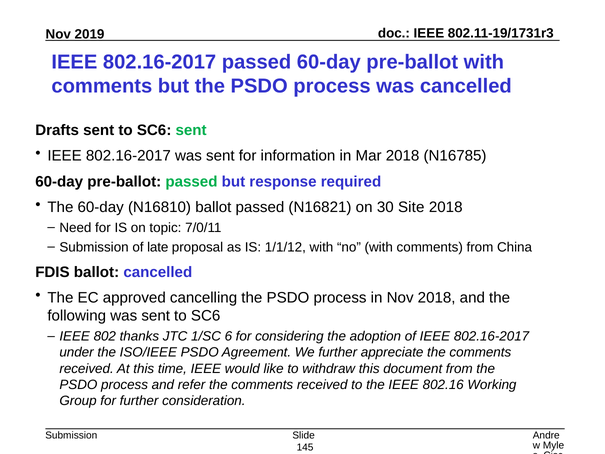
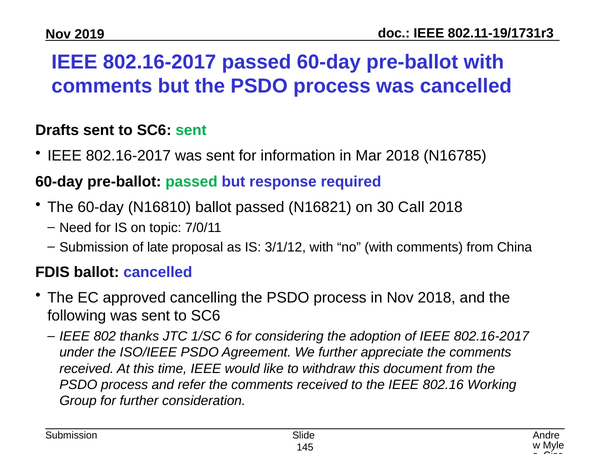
Site: Site -> Call
1/1/12: 1/1/12 -> 3/1/12
